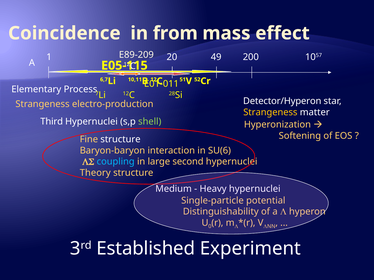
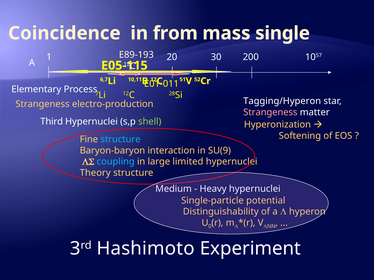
effect: effect -> single
E89-209: E89-209 -> E89-193
49: 49 -> 30
Detector/Hyperon: Detector/Hyperon -> Tagging/Hyperon
Strangeness at (270, 112) colour: yellow -> pink
structure at (120, 140) colour: white -> light blue
SU(6: SU(6 -> SU(9
second: second -> limited
Established: Established -> Hashimoto
